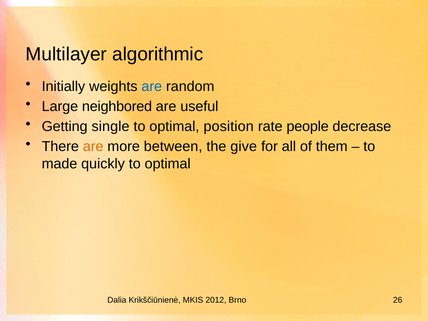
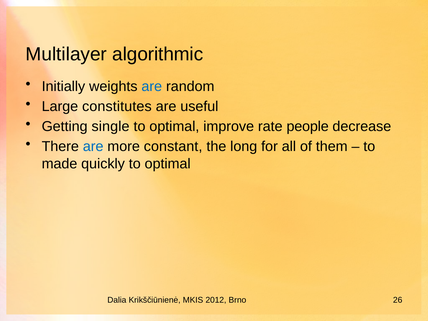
neighbored: neighbored -> constitutes
position: position -> improve
are at (93, 147) colour: orange -> blue
between: between -> constant
give: give -> long
